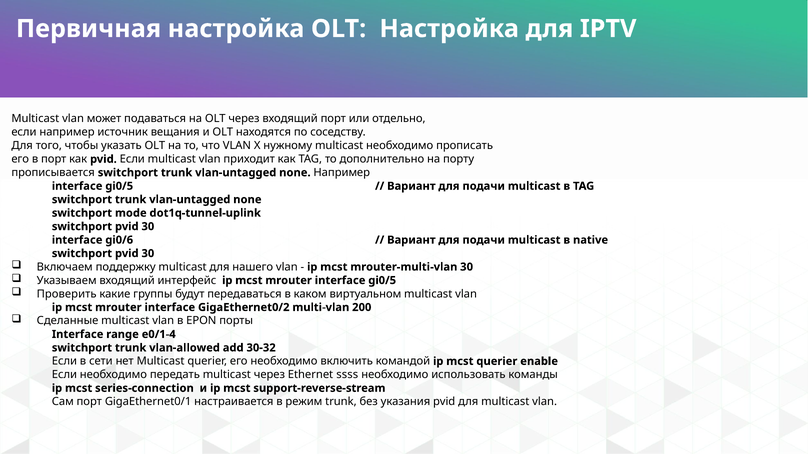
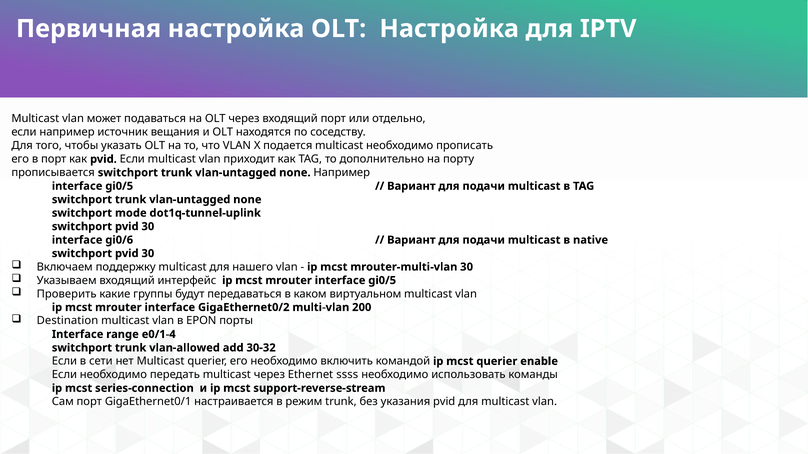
нужному: нужному -> подается
Сделанные: Сделанные -> Destination
